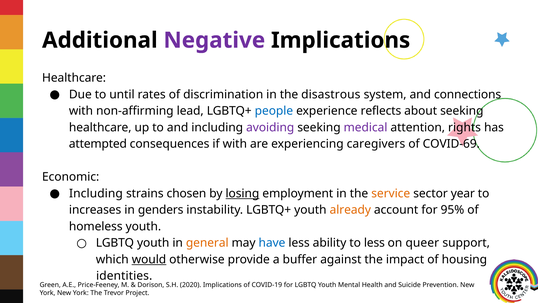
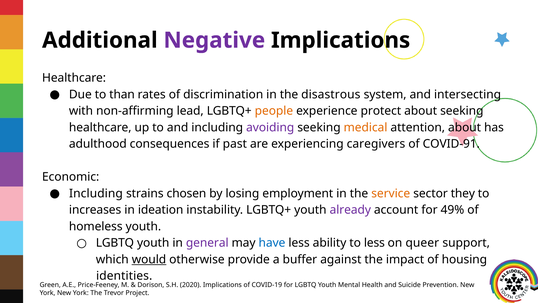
until: until -> than
connections: connections -> intersecting
people colour: blue -> orange
reflects: reflects -> protect
medical colour: purple -> orange
attention rights: rights -> about
attempted: attempted -> adulthood
if with: with -> past
COVID-69: COVID-69 -> COVID-91
losing underline: present -> none
year: year -> they
genders: genders -> ideation
already colour: orange -> purple
95%: 95% -> 49%
general colour: orange -> purple
